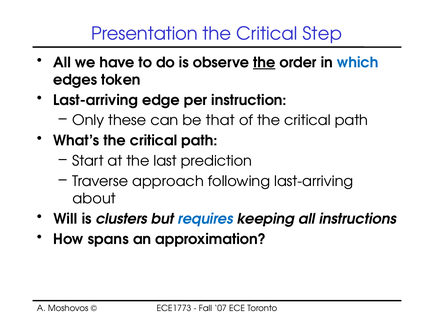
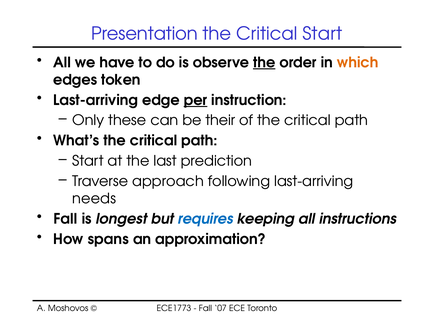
Critical Step: Step -> Start
which colour: blue -> orange
per underline: none -> present
that: that -> their
about: about -> needs
Will at (65, 219): Will -> Fall
clusters: clusters -> longest
